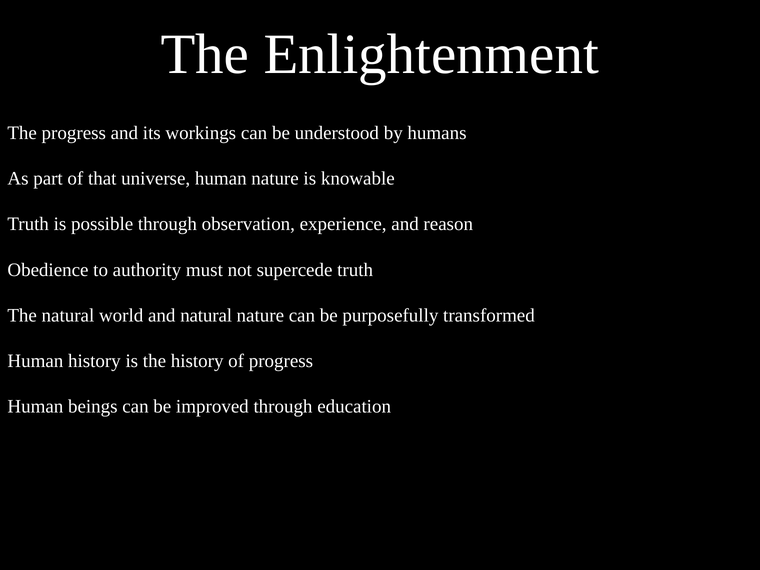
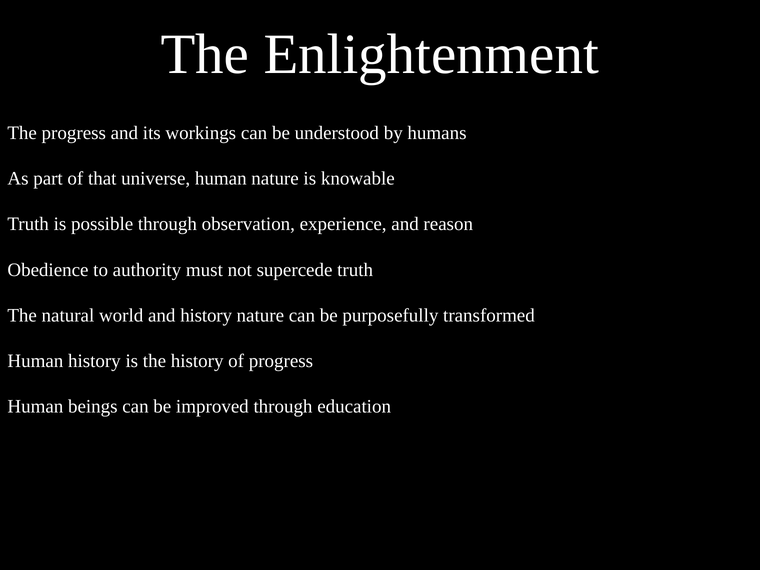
and natural: natural -> history
